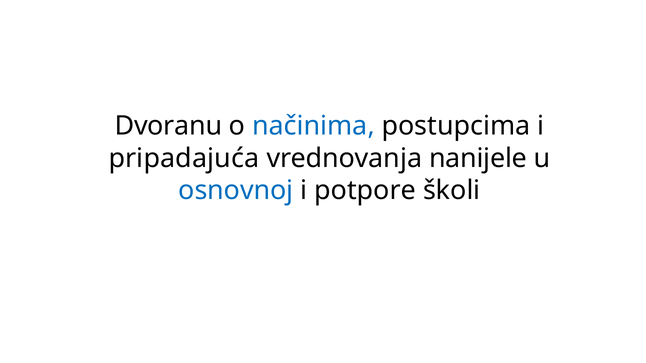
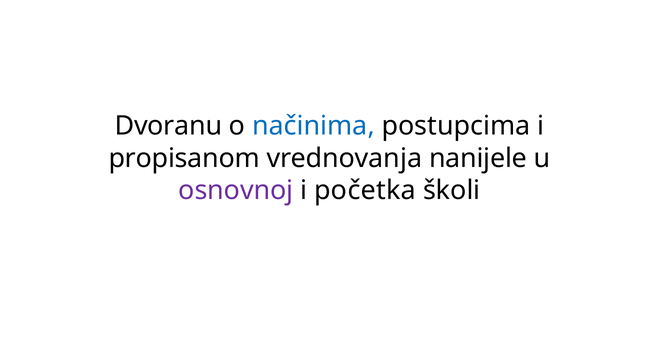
pripadajuća: pripadajuća -> propisanom
osnovnoj colour: blue -> purple
potpore: potpore -> početka
